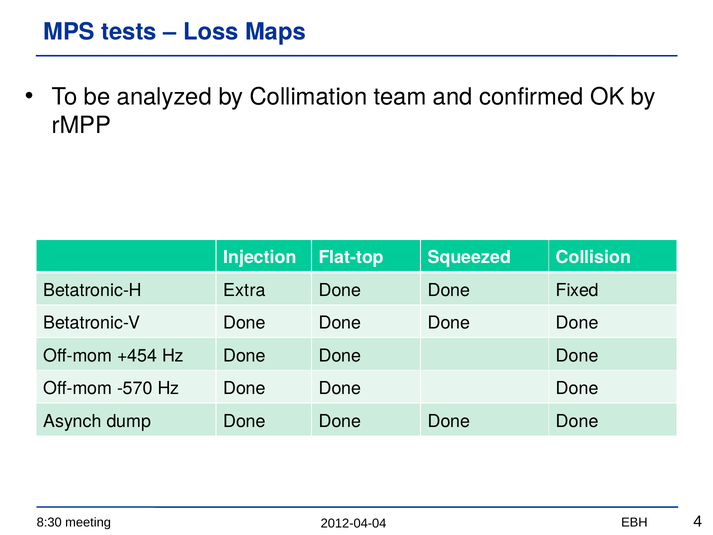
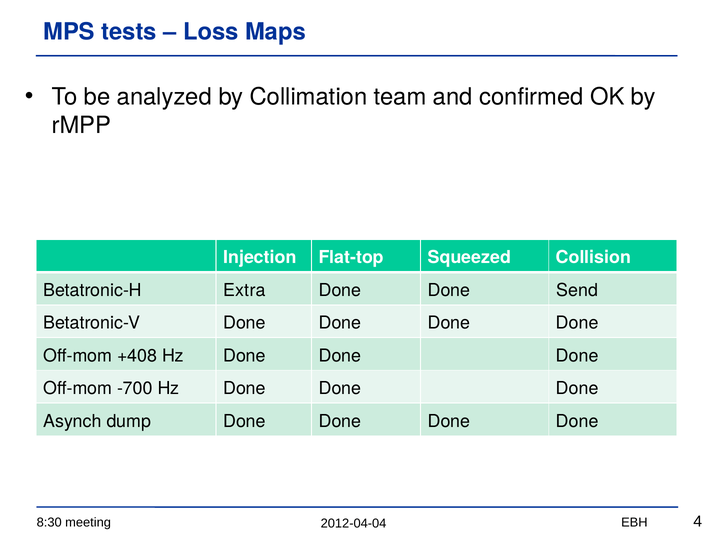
Fixed: Fixed -> Send
+454: +454 -> +408
-570: -570 -> -700
